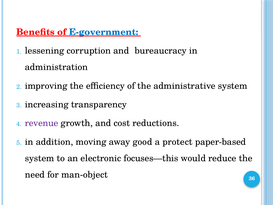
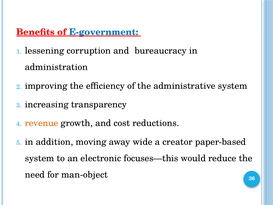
revenue colour: purple -> orange
good: good -> wide
protect: protect -> creator
